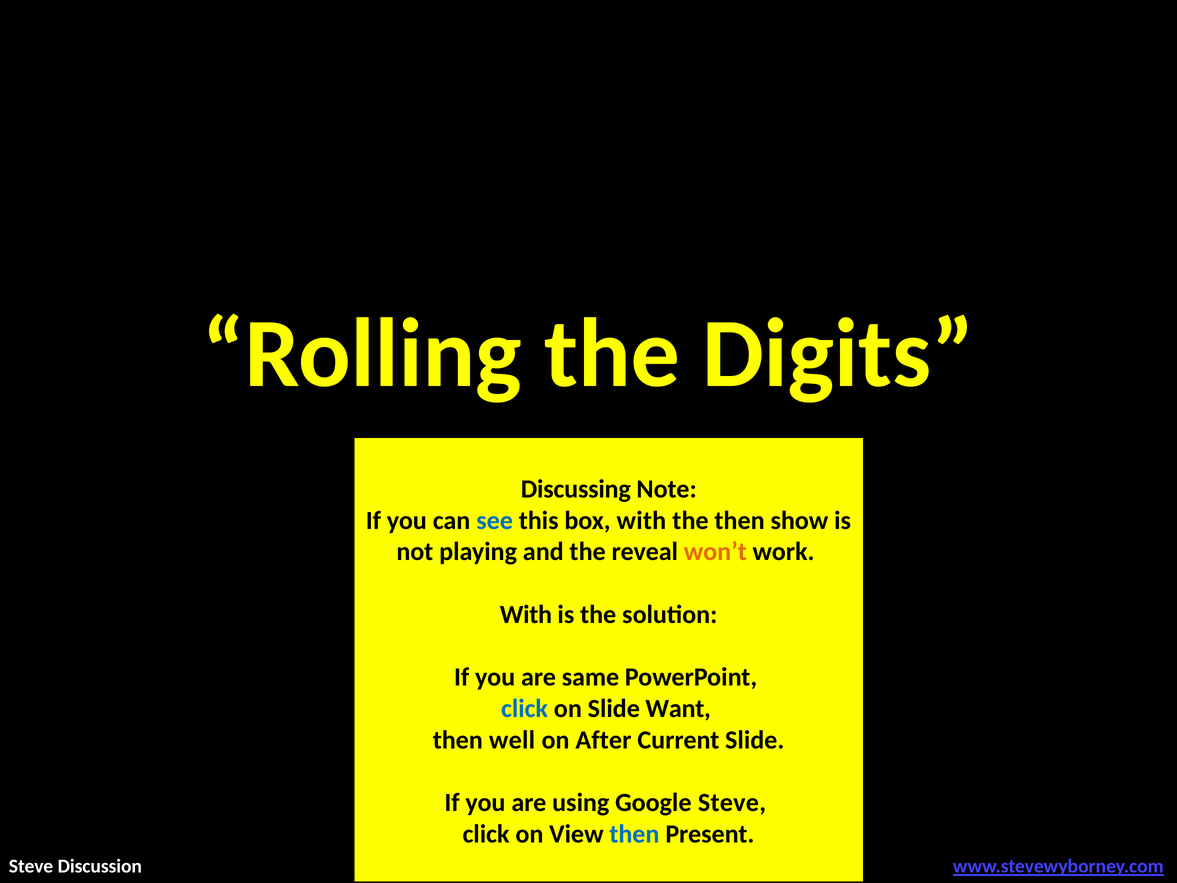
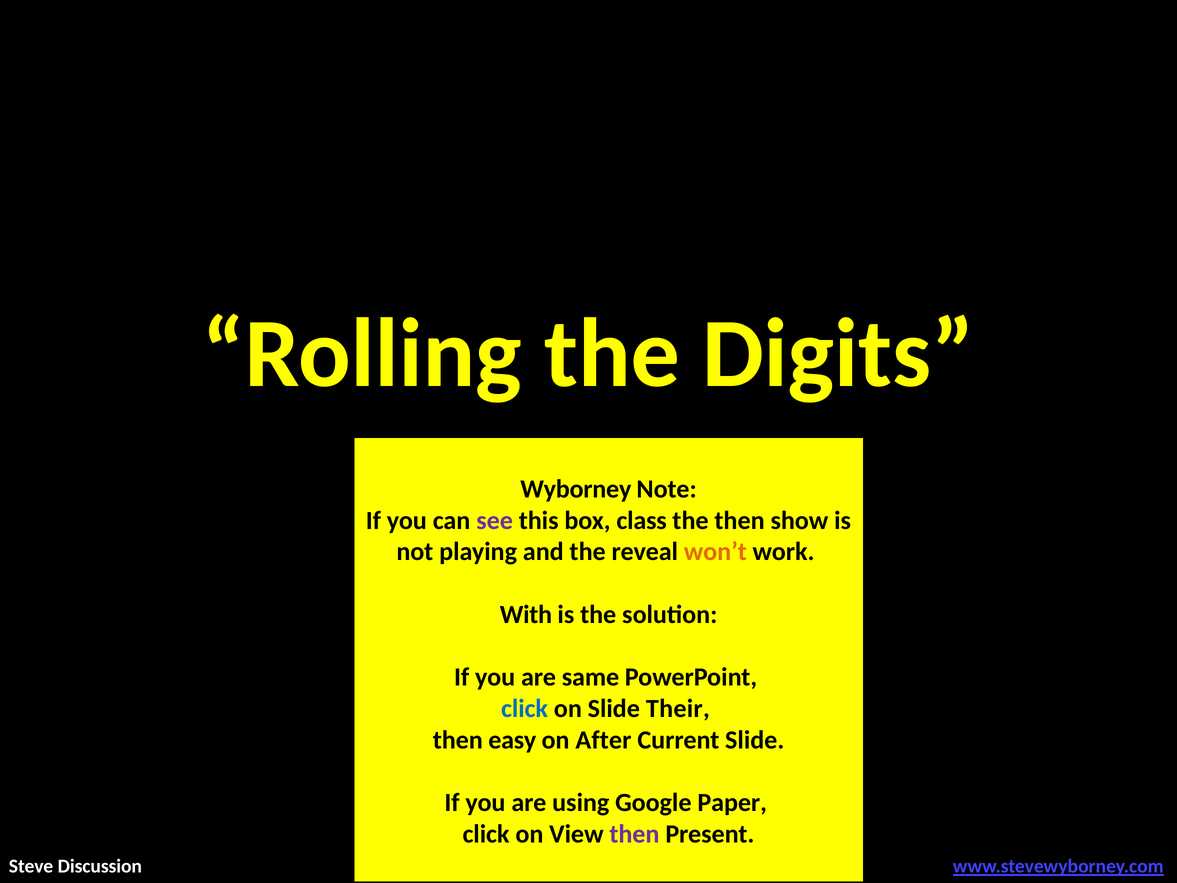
Discussing: Discussing -> Wyborney
see colour: blue -> purple
box with: with -> class
Want: Want -> Their
well: well -> easy
Google Steve: Steve -> Paper
then at (634, 834) colour: blue -> purple
